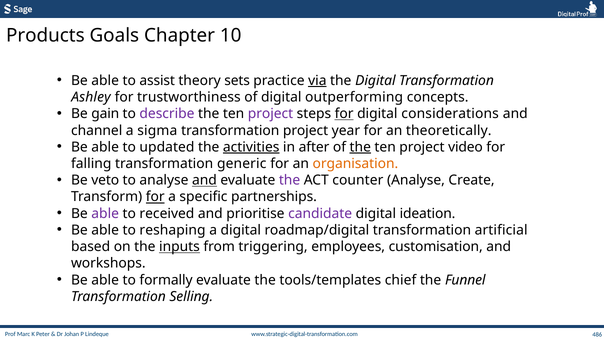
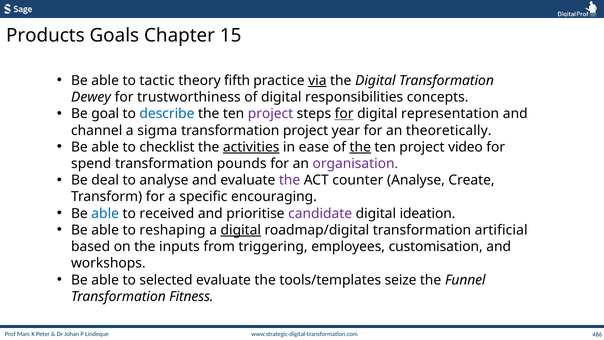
10: 10 -> 15
assist: assist -> tactic
sets: sets -> fifth
Ashley: Ashley -> Dewey
outperforming: outperforming -> responsibilities
gain: gain -> goal
describe colour: purple -> blue
considerations: considerations -> representation
updated: updated -> checklist
after: after -> ease
falling: falling -> spend
generic: generic -> pounds
organisation colour: orange -> purple
veto: veto -> deal
and at (204, 180) underline: present -> none
for at (155, 197) underline: present -> none
partnerships: partnerships -> encouraging
able at (105, 213) colour: purple -> blue
digital at (241, 230) underline: none -> present
inputs underline: present -> none
formally: formally -> selected
chief: chief -> seize
Selling: Selling -> Fitness
